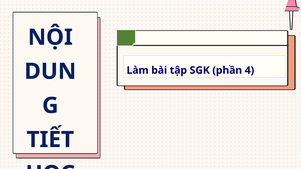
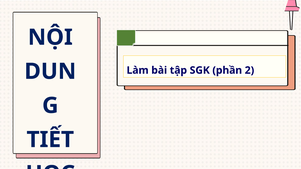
4: 4 -> 2
